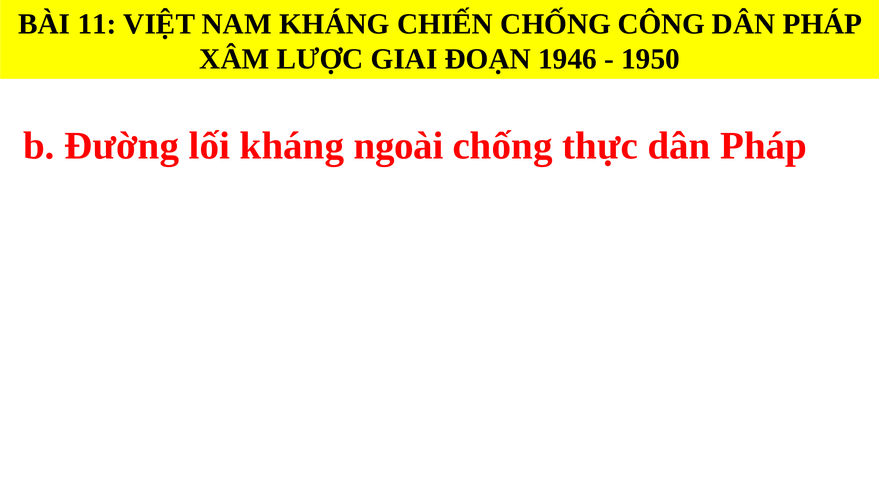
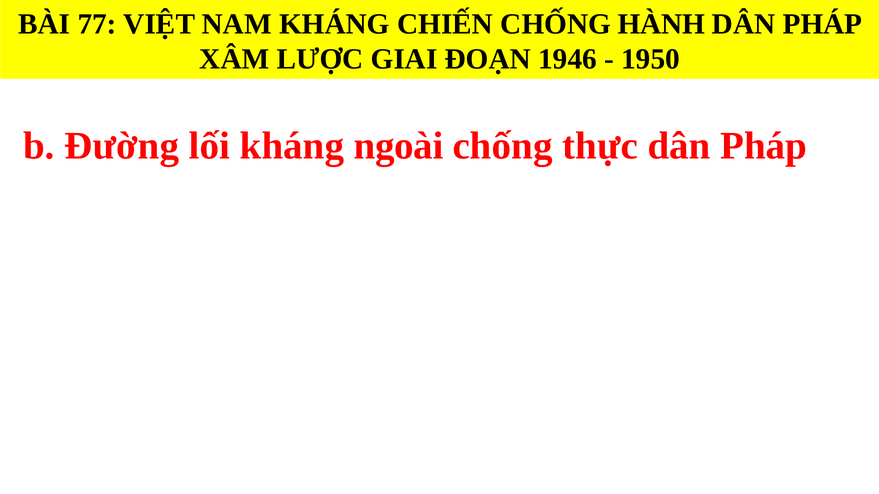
11: 11 -> 77
CÔNG: CÔNG -> HÀNH
